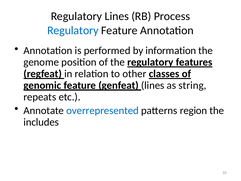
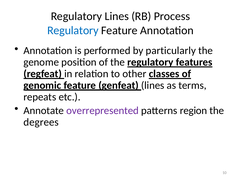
information: information -> particularly
string: string -> terms
overrepresented colour: blue -> purple
includes: includes -> degrees
